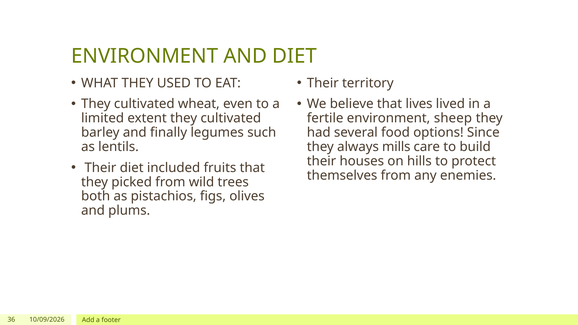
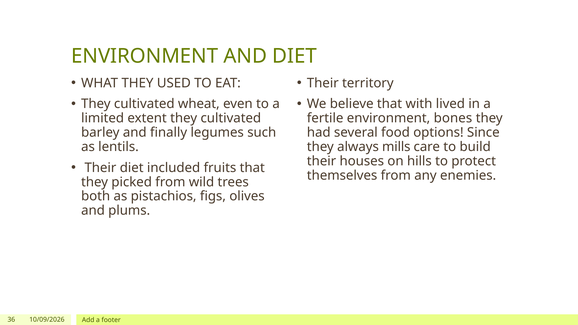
lives: lives -> with
sheep: sheep -> bones
